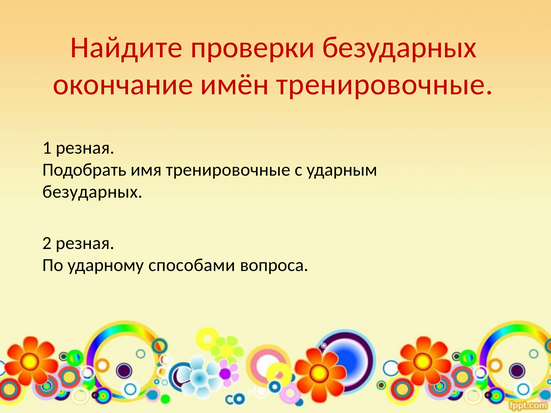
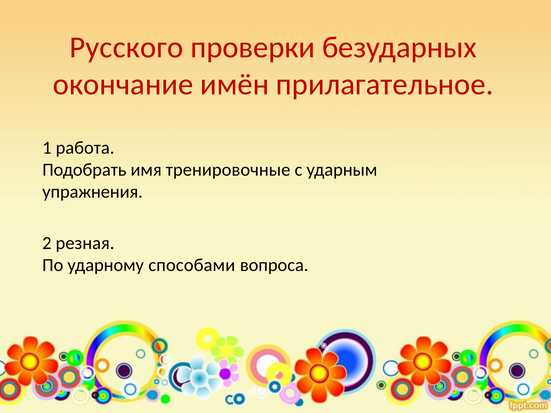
Найдите: Найдите -> Русского
имён тренировочные: тренировочные -> прилагательное
1 резная: резная -> работа
безударных at (92, 192): безударных -> упражнения
